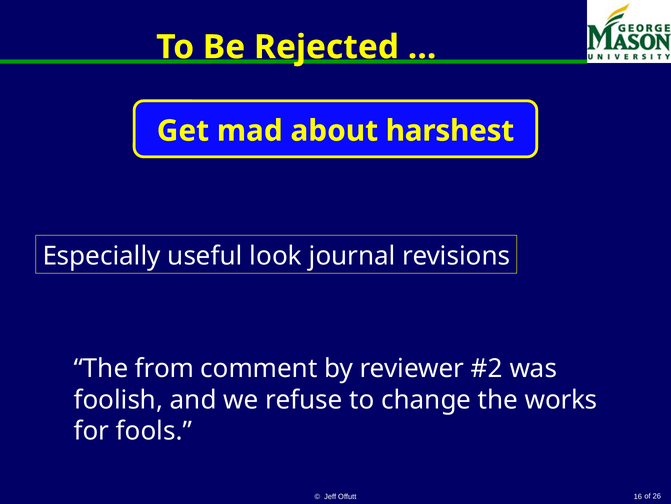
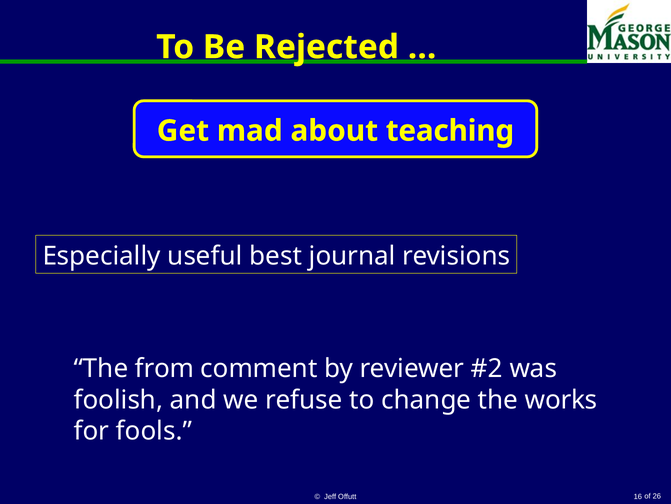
harshest: harshest -> teaching
look: look -> best
